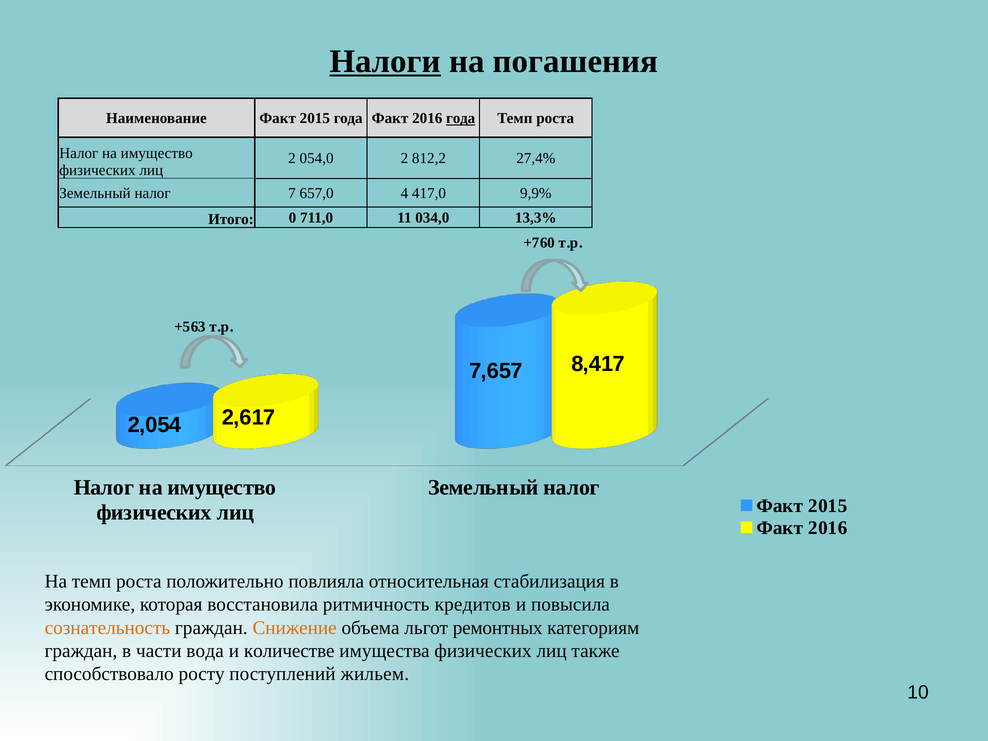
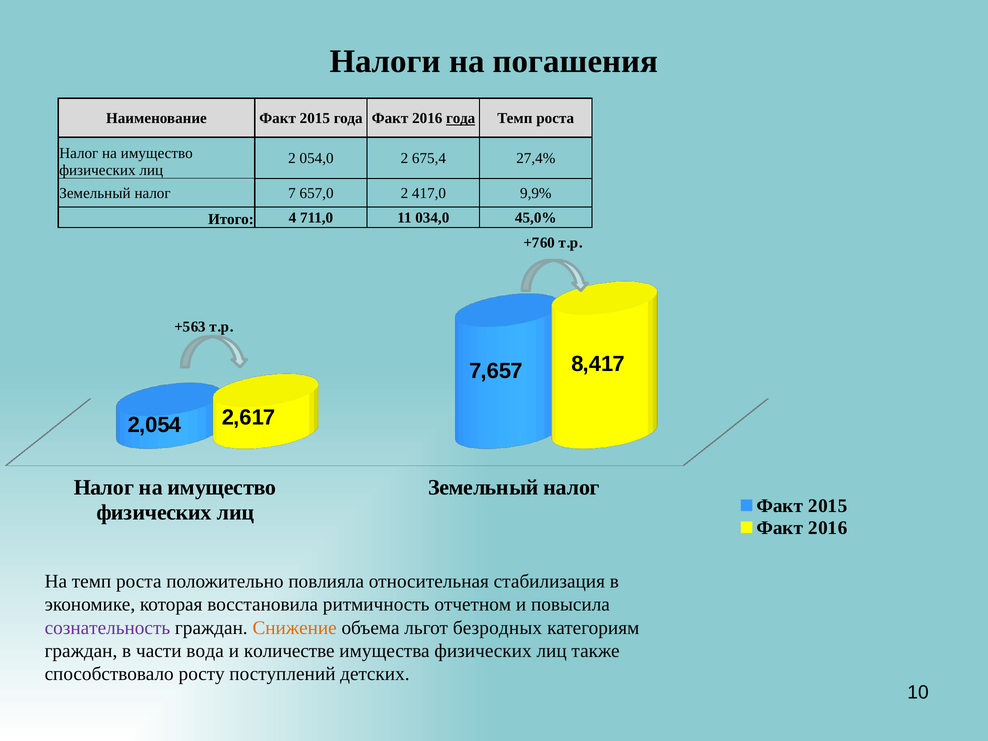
Налоги underline: present -> none
812,2: 812,2 -> 675,4
657,0 4: 4 -> 2
0: 0 -> 4
13,3%: 13,3% -> 45,0%
кредитов: кредитов -> отчетном
сознательность colour: orange -> purple
ремонтных: ремонтных -> безродных
жильем: жильем -> детских
